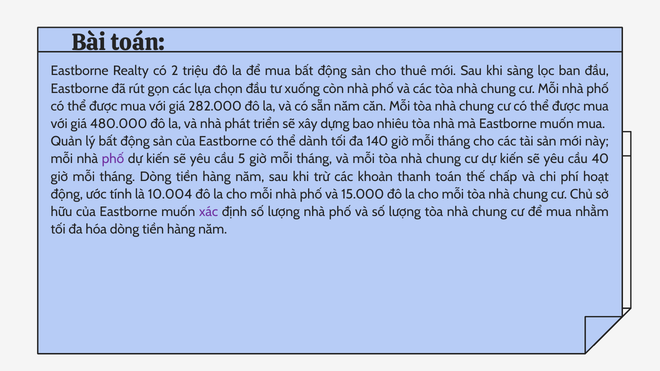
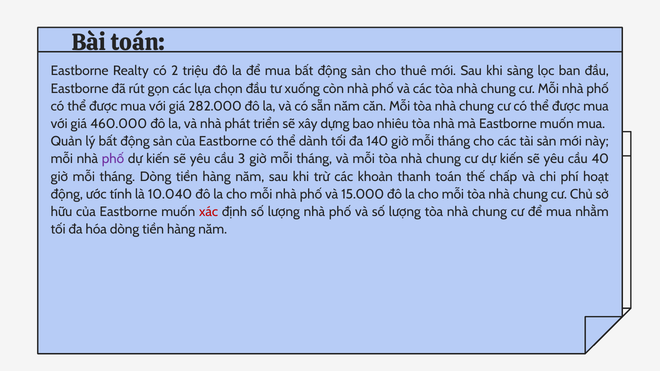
480.000: 480.000 -> 460.000
5: 5 -> 3
10.004: 10.004 -> 10.040
xác colour: purple -> red
